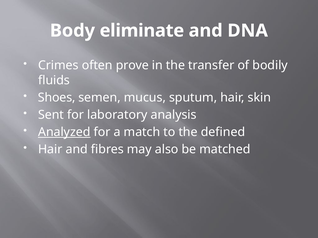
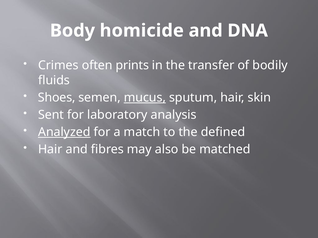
eliminate: eliminate -> homicide
prove: prove -> prints
mucus underline: none -> present
